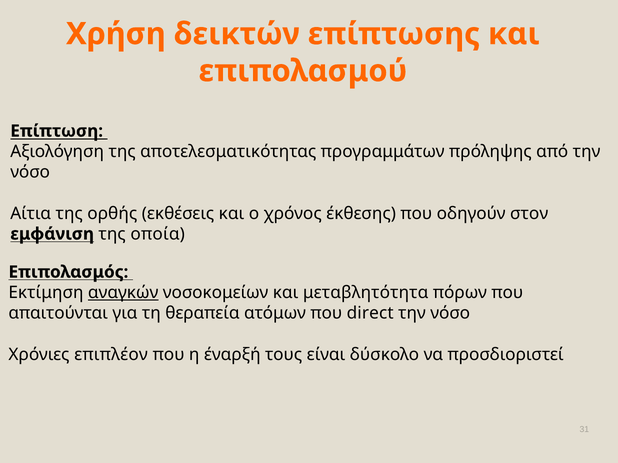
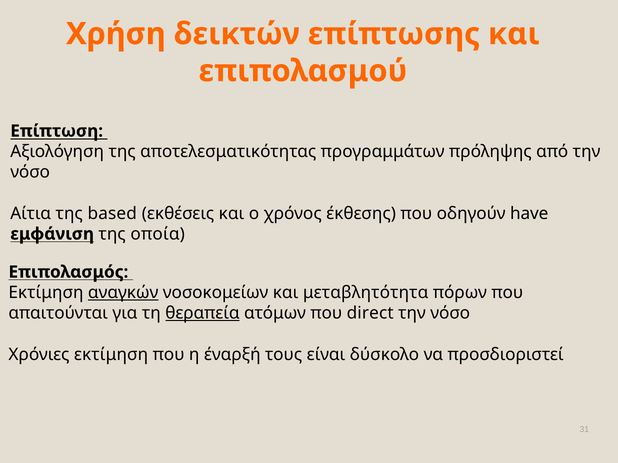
ορθής: ορθής -> based
στον: στον -> have
θεραπεία underline: none -> present
Χρόνιες επιπλέον: επιπλέον -> εκτίμηση
